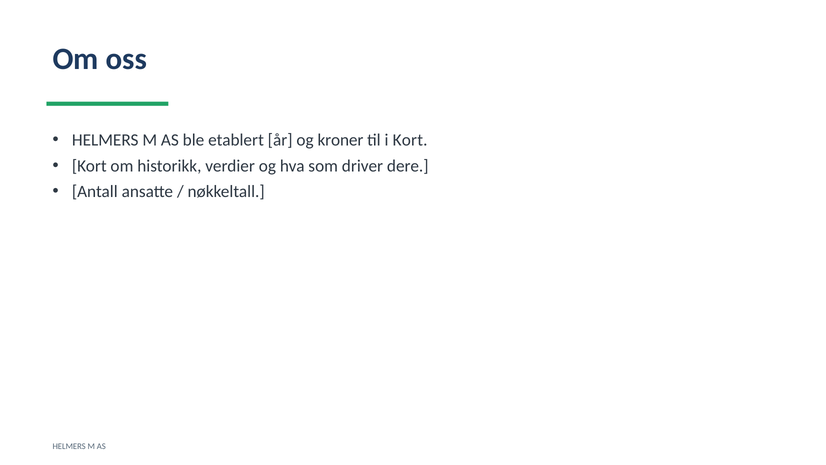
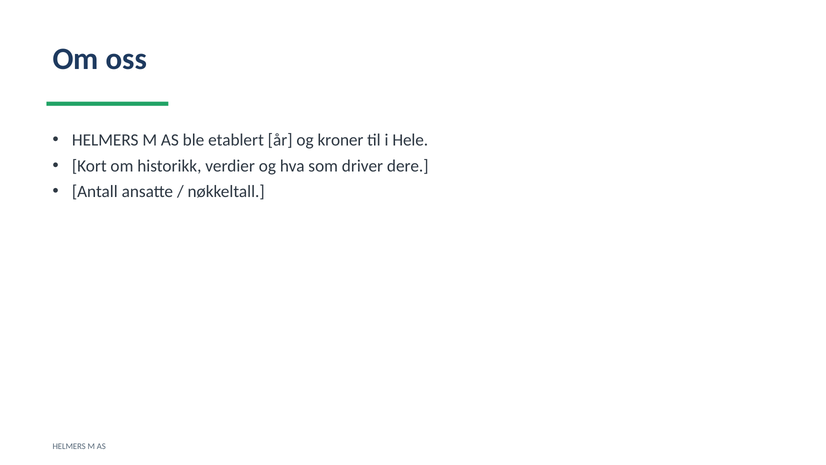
i Kort: Kort -> Hele
